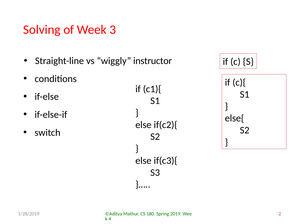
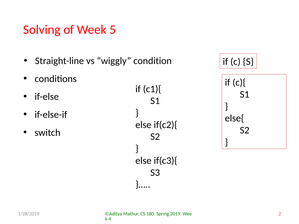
3: 3 -> 5
instructor: instructor -> condition
